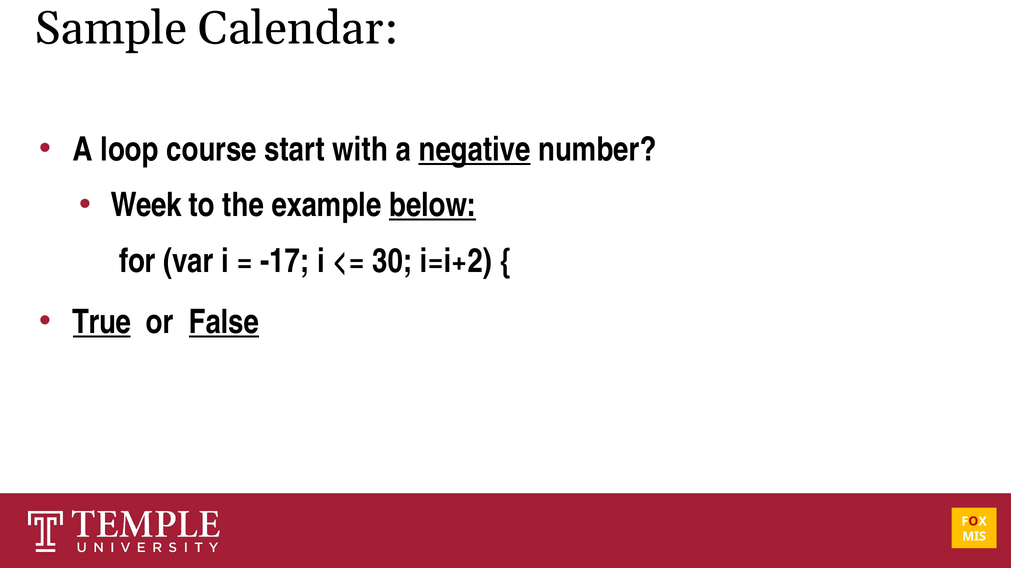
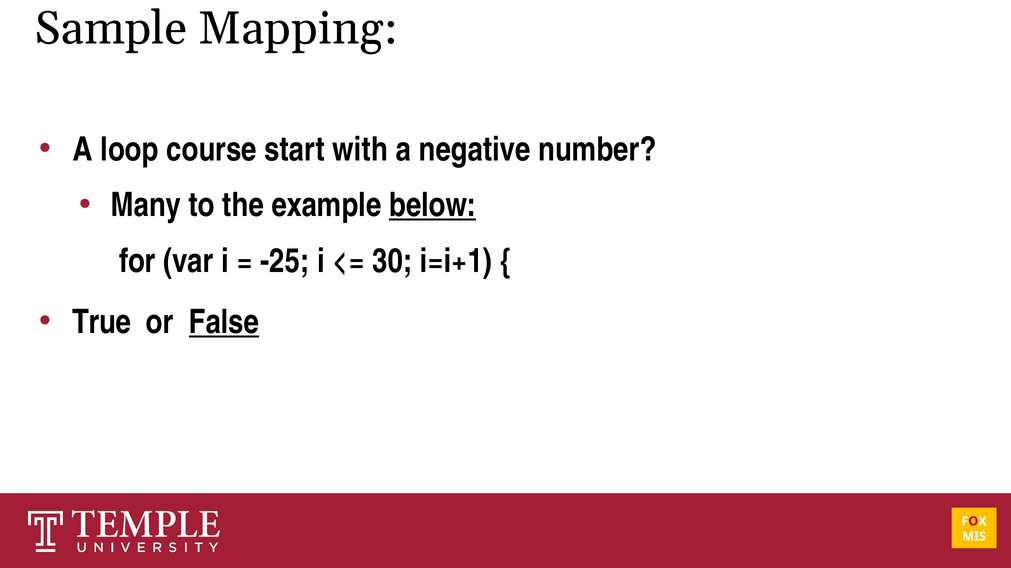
Calendar: Calendar -> Mapping
negative underline: present -> none
Week: Week -> Many
-17: -17 -> -25
i=i+2: i=i+2 -> i=i+1
True underline: present -> none
